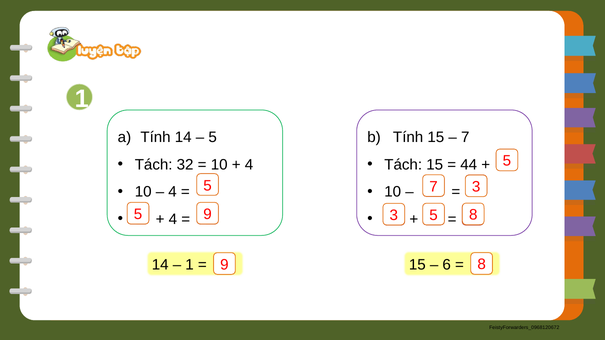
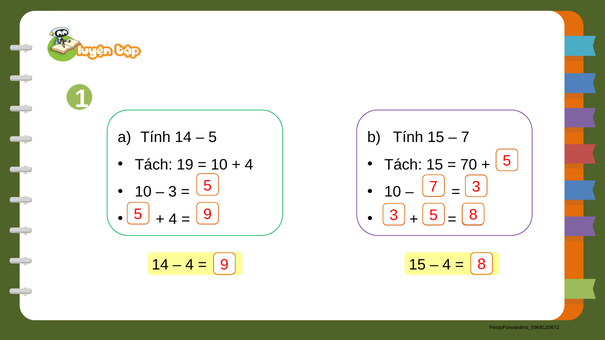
32: 32 -> 19
44: 44 -> 70
4 at (173, 192): 4 -> 3
1 at (190, 265): 1 -> 4
6 at (447, 265): 6 -> 4
